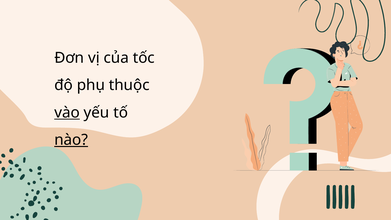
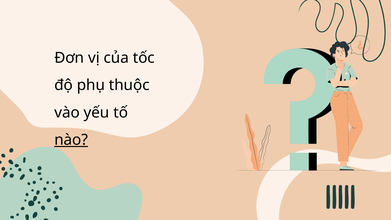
vào underline: present -> none
